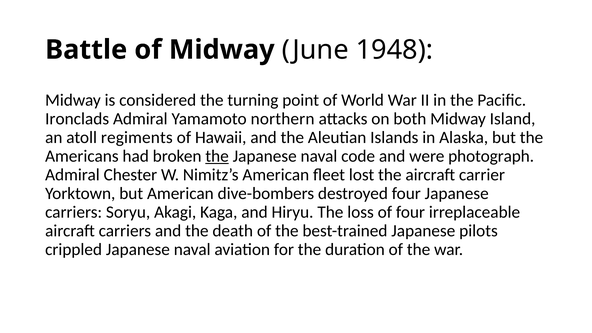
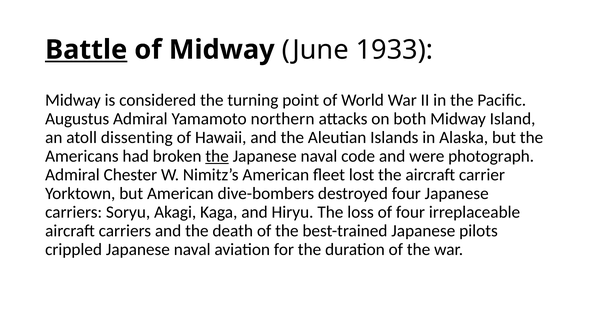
Battle underline: none -> present
1948: 1948 -> 1933
Ironclads: Ironclads -> Augustus
regiments: regiments -> dissenting
